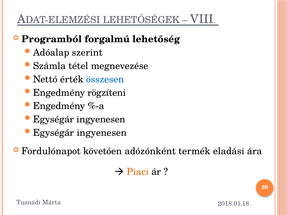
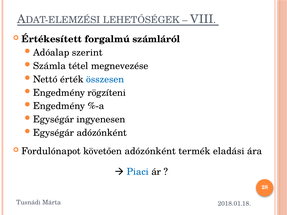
Programból: Programból -> Értékesített
lehetőség: lehetőség -> számláról
ingyenesen at (102, 133): ingyenesen -> adózónként
Piaci colour: orange -> blue
